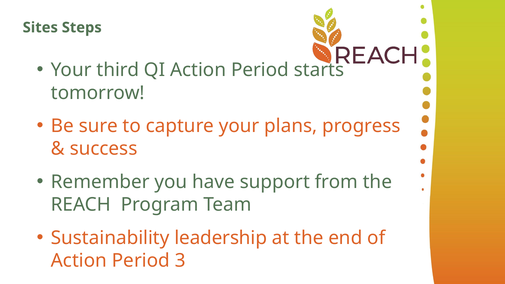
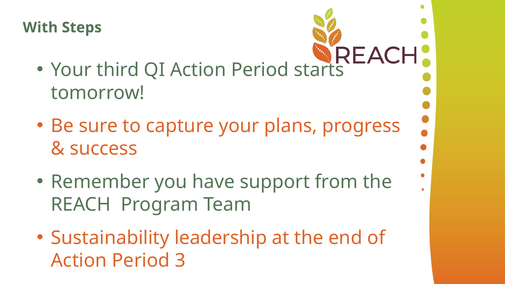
Sites: Sites -> With
